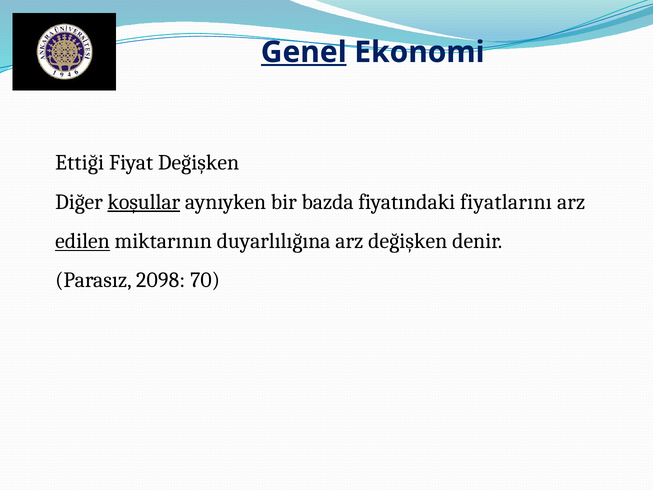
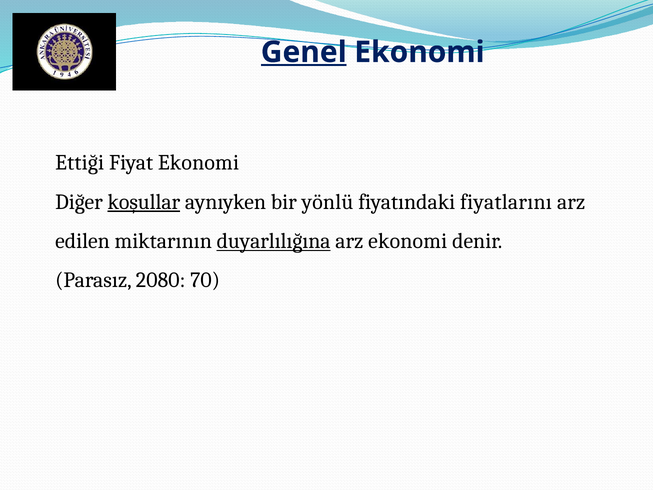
Fiyat Değişken: Değişken -> Ekonomi
bazda: bazda -> yönlü
edilen underline: present -> none
duyarlılığına underline: none -> present
arz değişken: değişken -> ekonomi
2098: 2098 -> 2080
